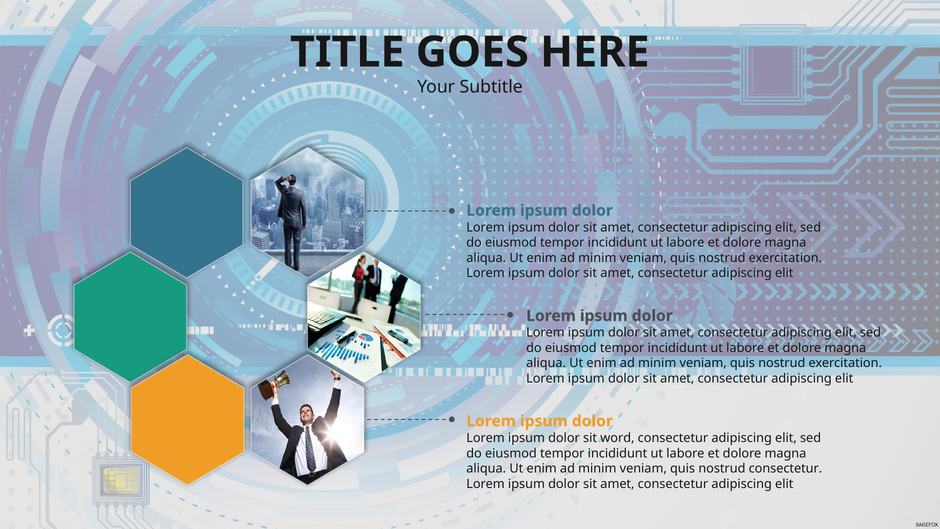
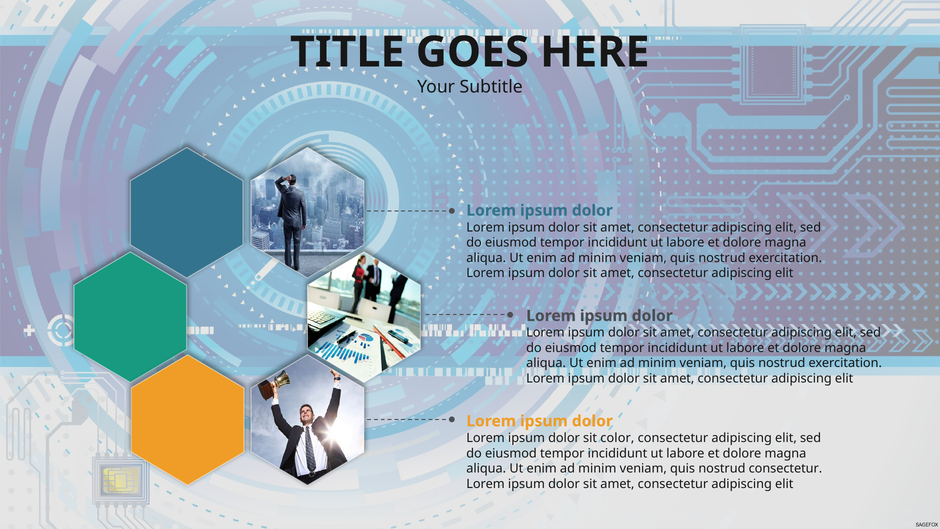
word: word -> color
